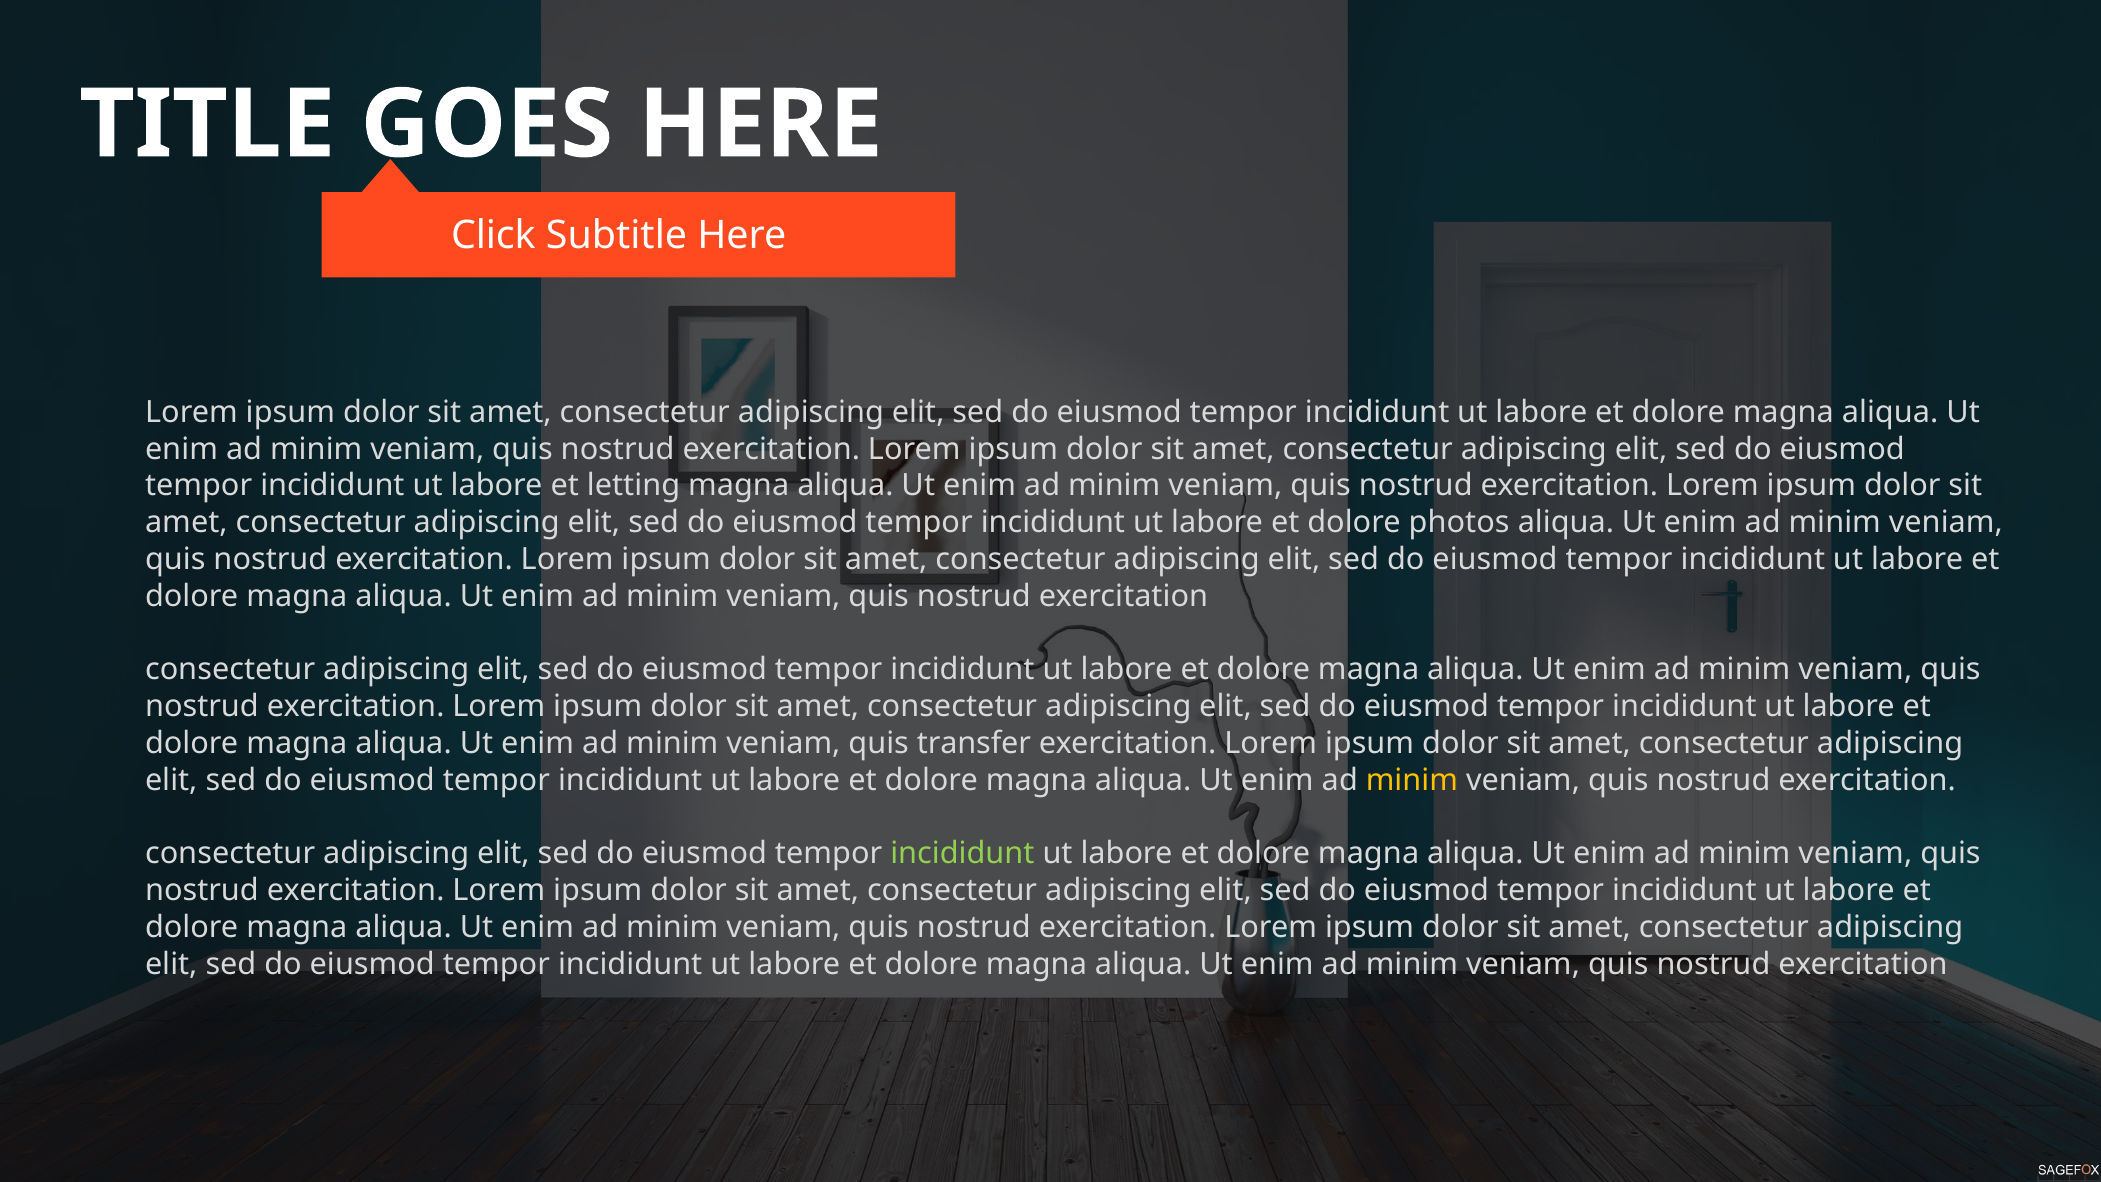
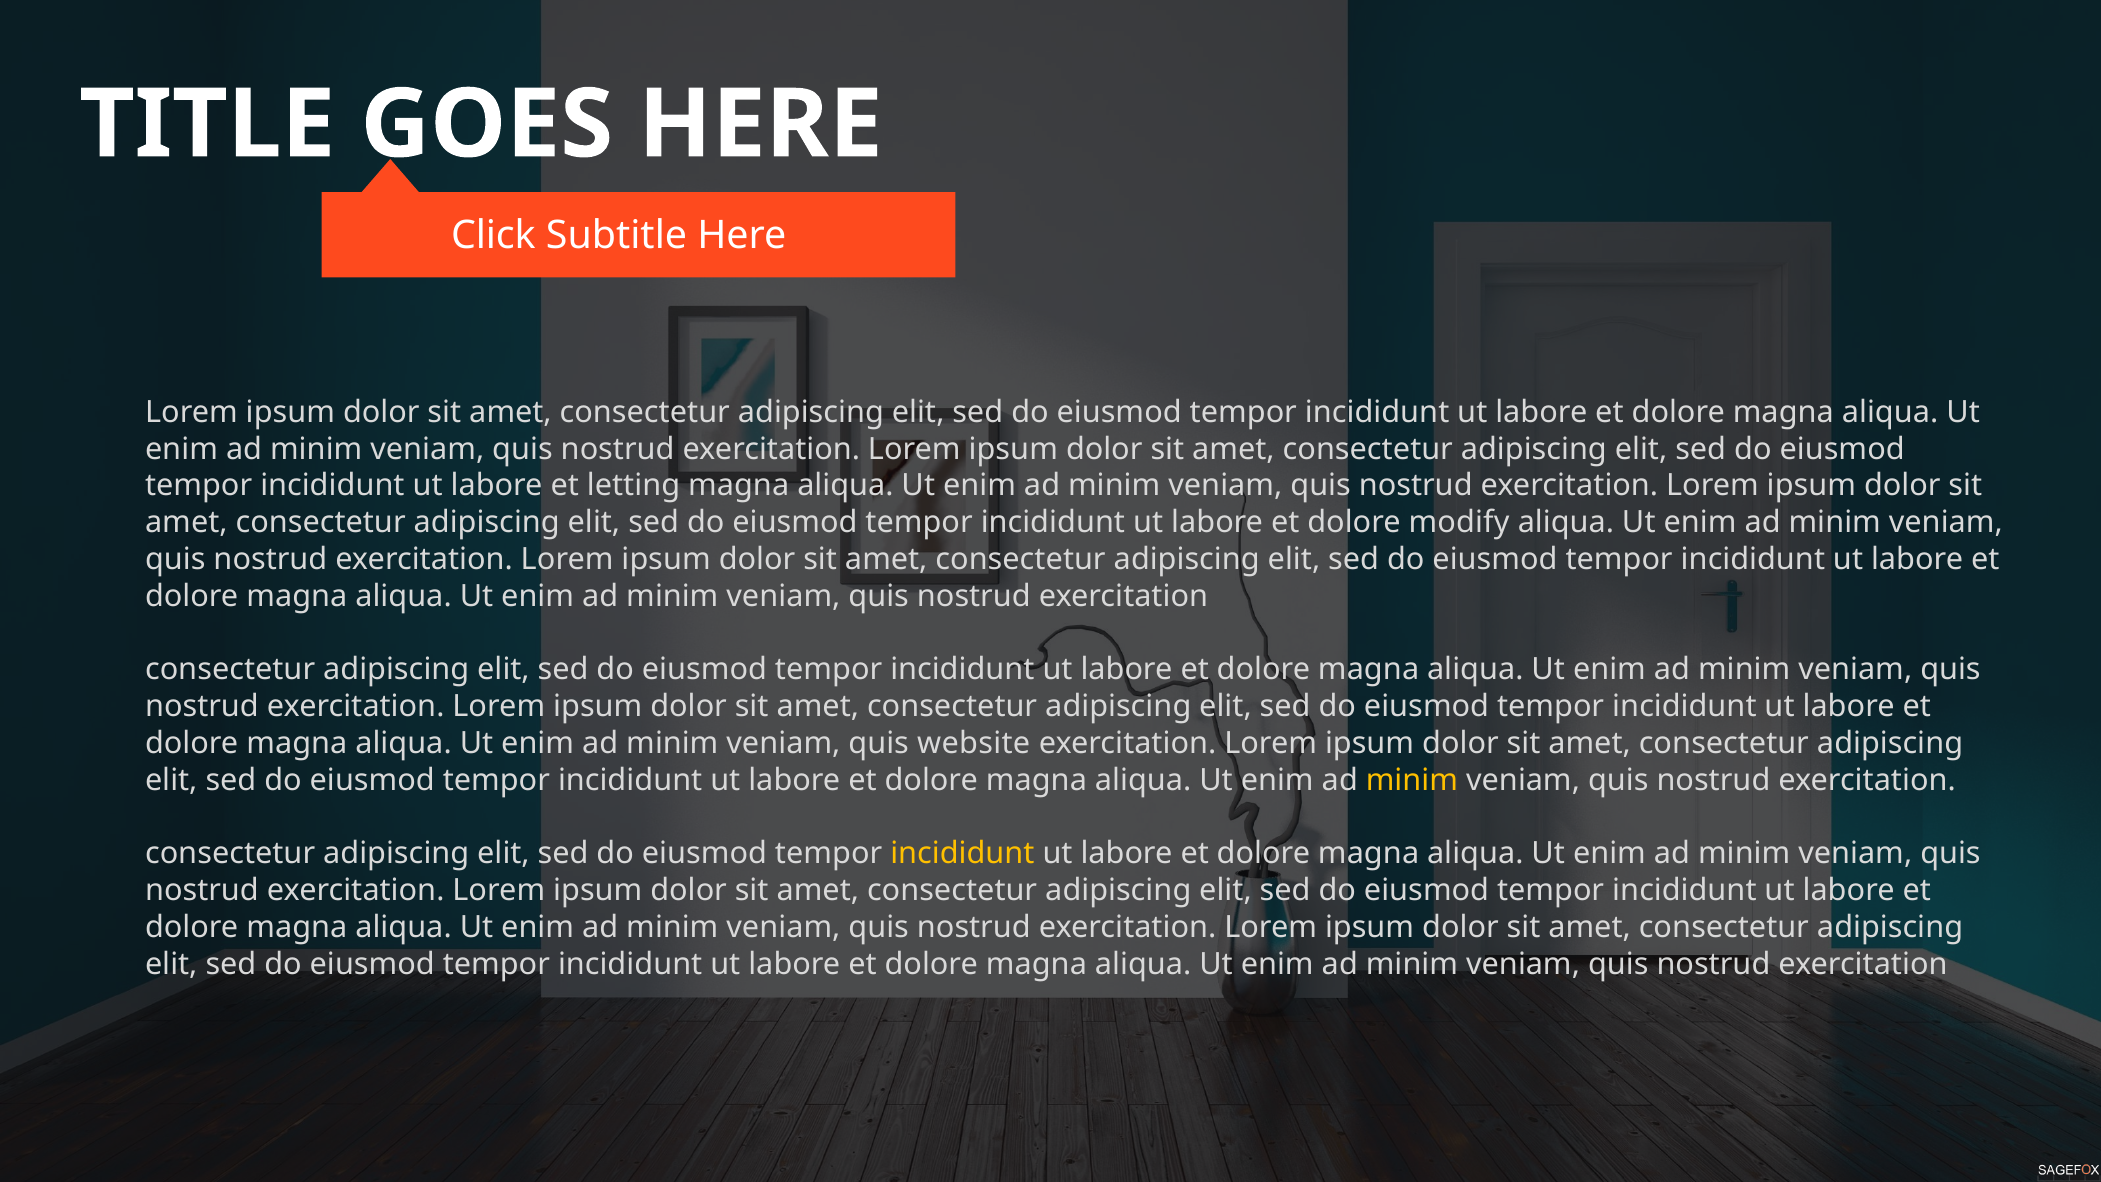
photos: photos -> modify
transfer: transfer -> website
incididunt at (962, 854) colour: light green -> yellow
